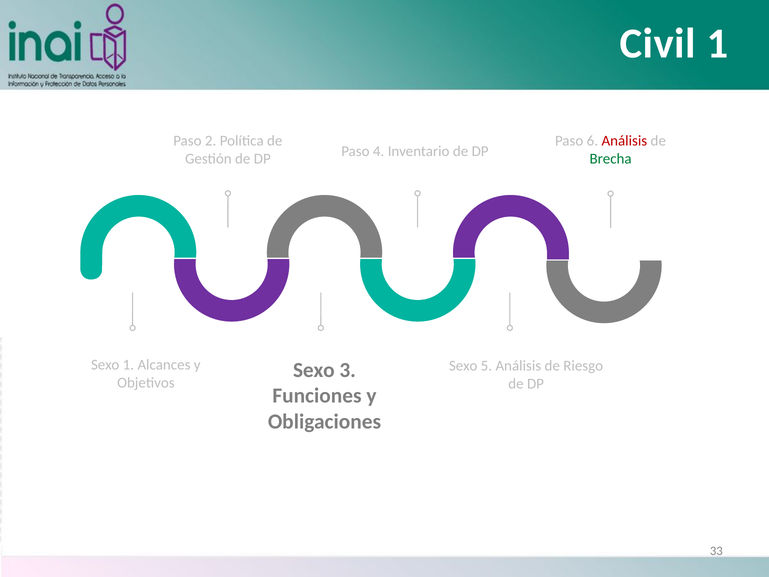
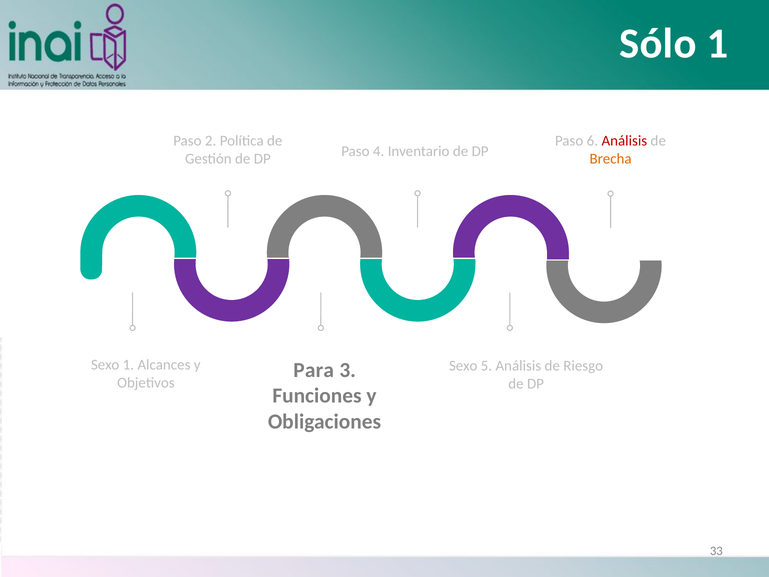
Civil: Civil -> Sólo
Brecha colour: green -> orange
Sexo at (314, 370): Sexo -> Para
